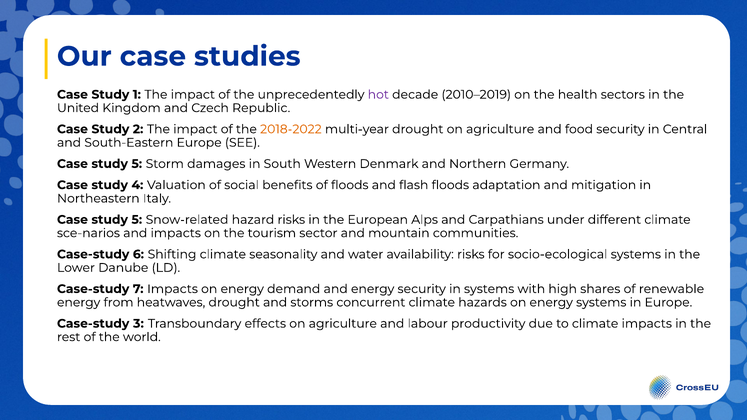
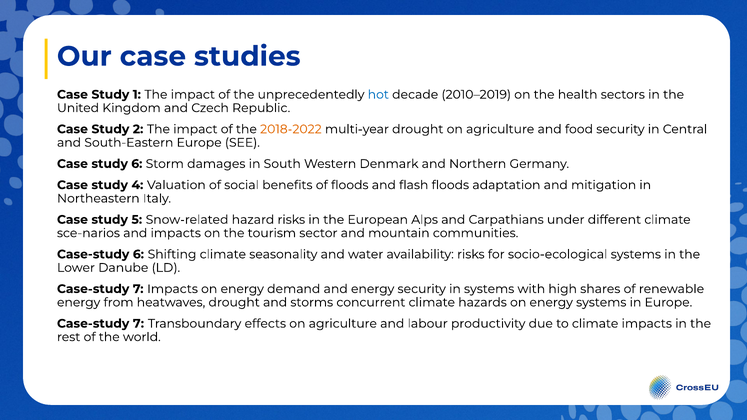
hot colour: purple -> blue
5 at (137, 164): 5 -> 6
3 at (138, 324): 3 -> 7
